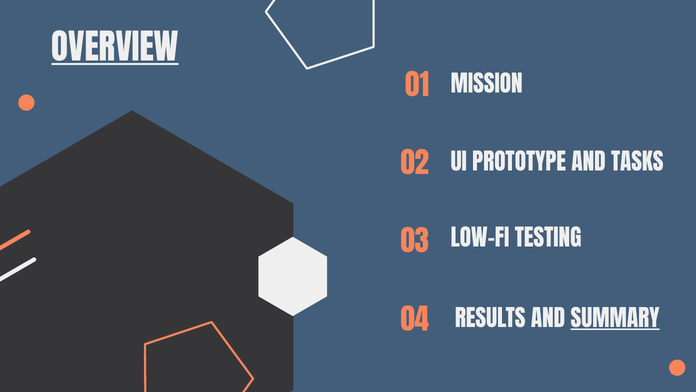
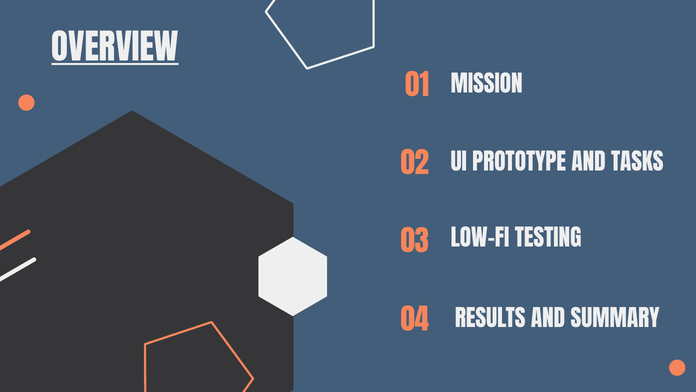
SUMMARY underline: present -> none
